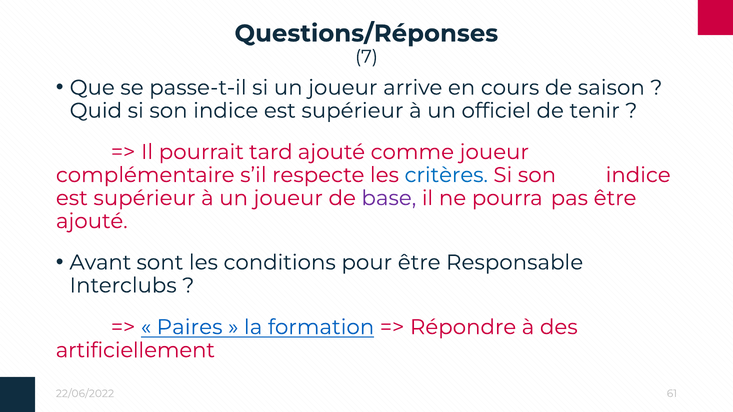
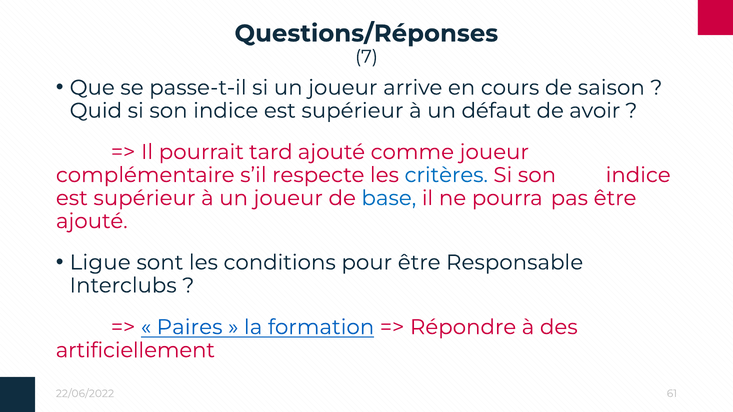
officiel: officiel -> défaut
tenir: tenir -> avoir
base colour: purple -> blue
Avant: Avant -> Ligue
